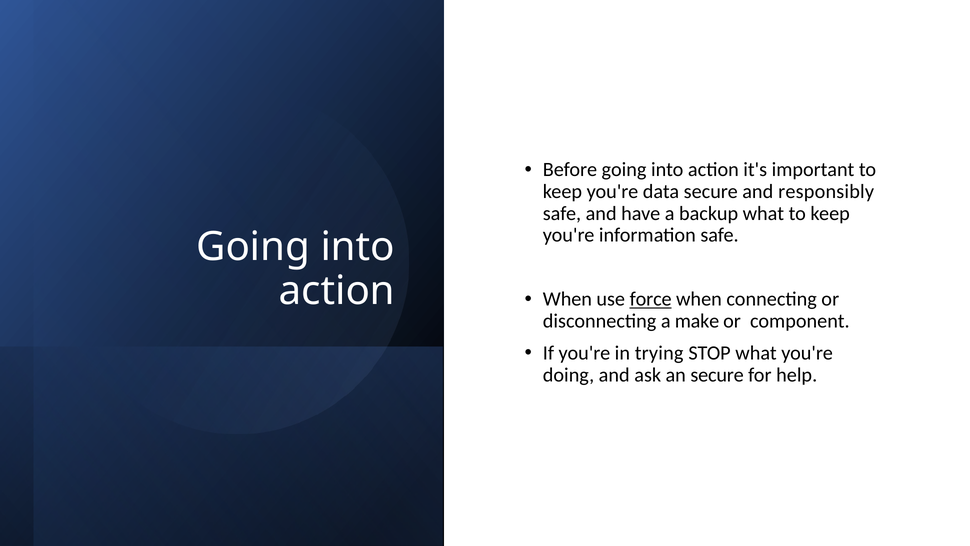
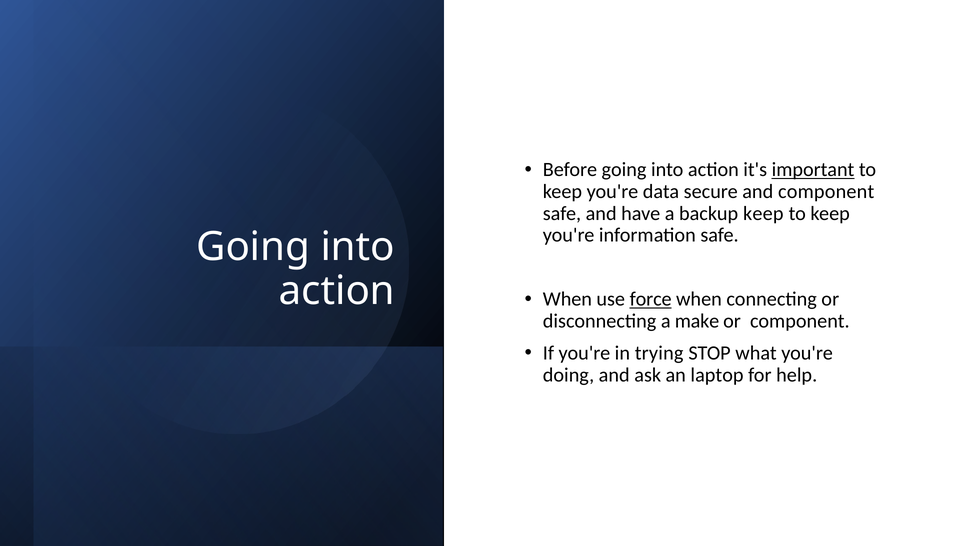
important underline: none -> present
and responsibly: responsibly -> component
backup what: what -> keep
an secure: secure -> laptop
